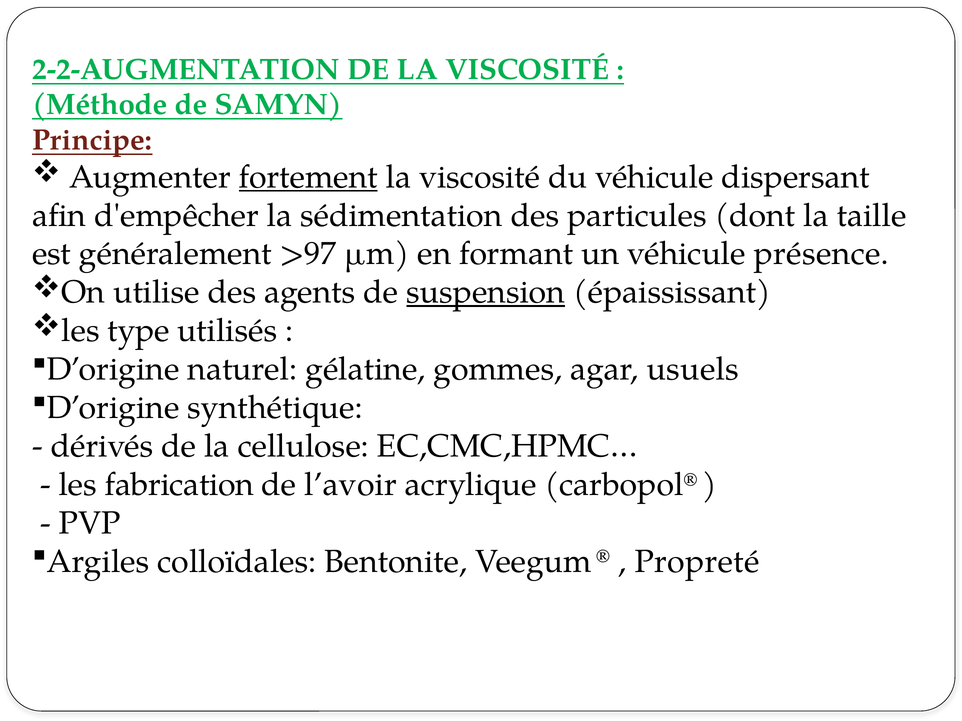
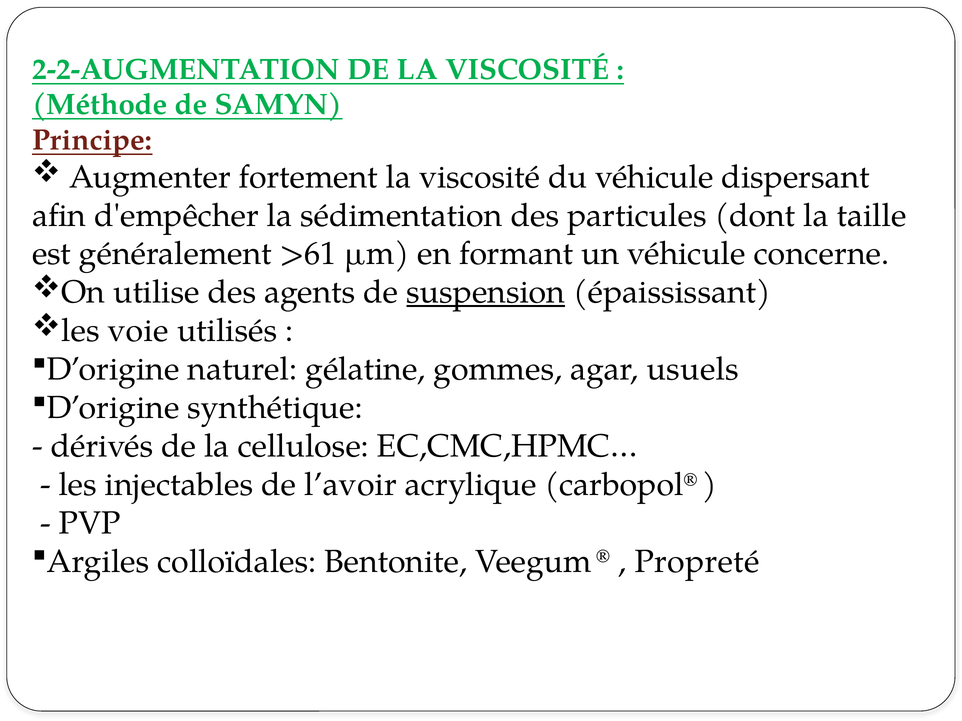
fortement underline: present -> none
>97: >97 -> >61
présence: présence -> concerne
type: type -> voie
fabrication: fabrication -> injectables
